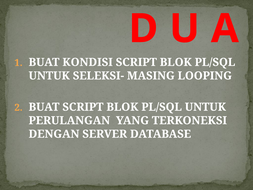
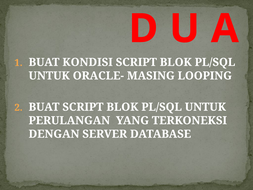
SELEKSI-: SELEKSI- -> ORACLE-
